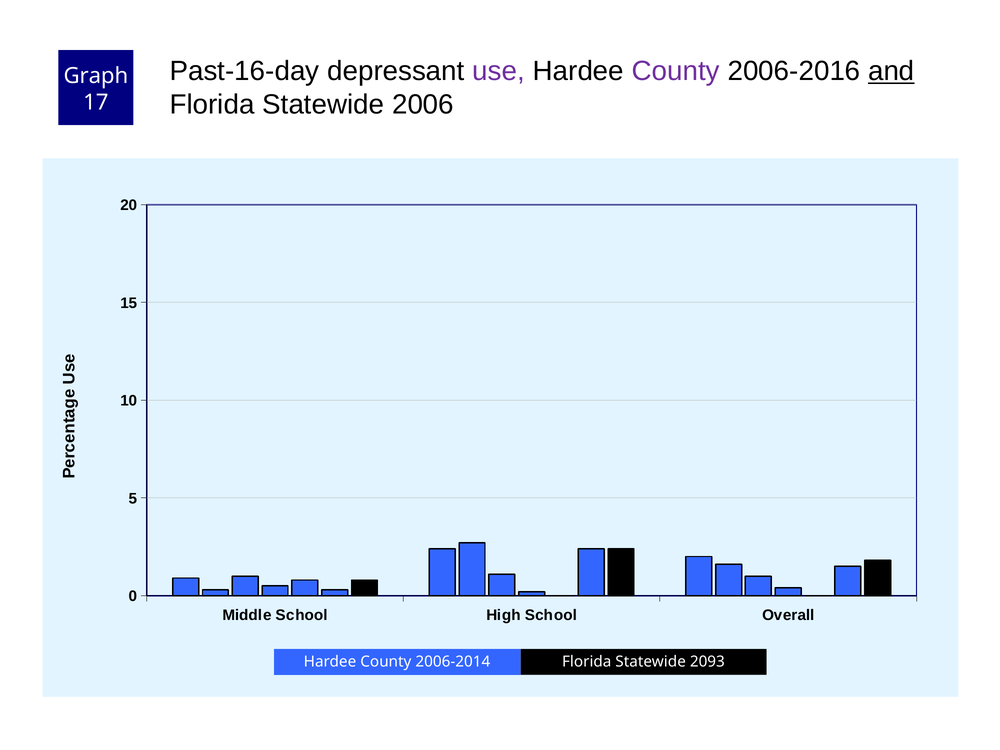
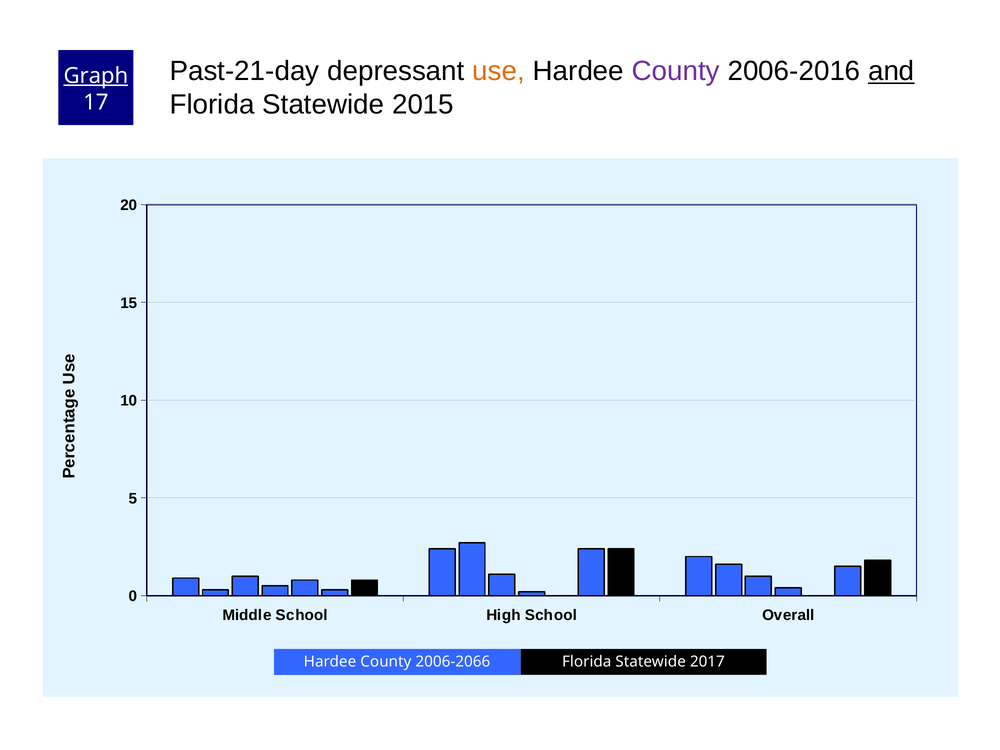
Past-16-day: Past-16-day -> Past-21-day
use colour: purple -> orange
Graph underline: none -> present
2006: 2006 -> 2015
2006-2014: 2006-2014 -> 2006-2066
2093: 2093 -> 2017
